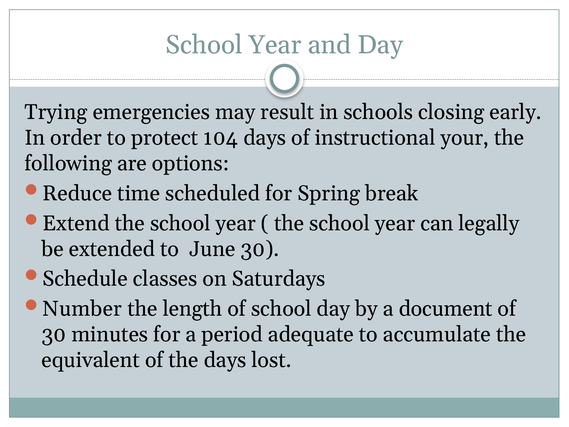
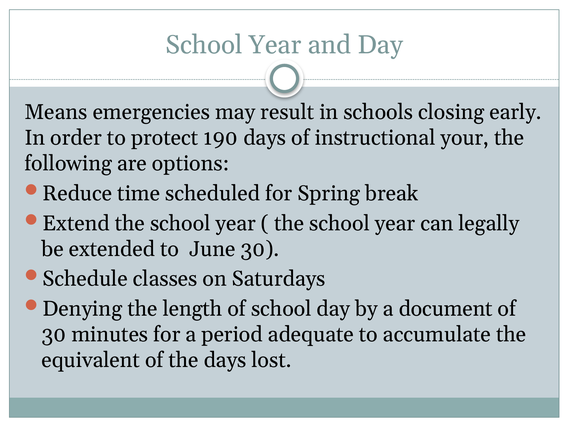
Trying: Trying -> Means
104: 104 -> 190
Number: Number -> Denying
